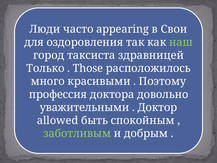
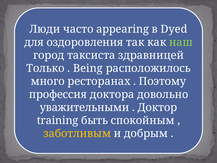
Свои: Свои -> Dyed
Those: Those -> Being
красивыми: красивыми -> ресторанах
allowed: allowed -> training
заботливым colour: light green -> yellow
